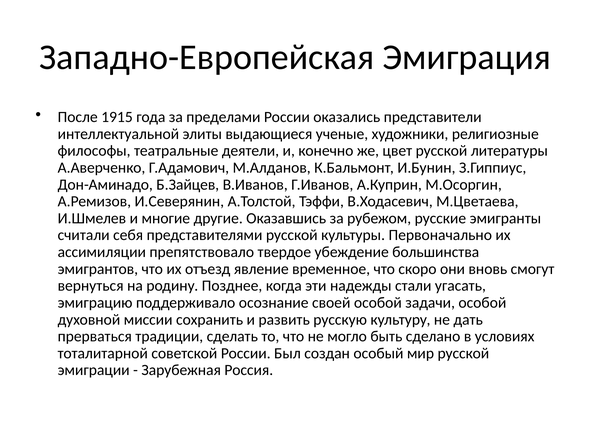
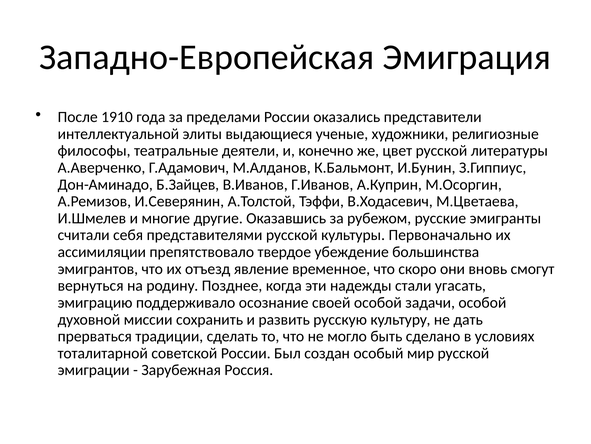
1915: 1915 -> 1910
